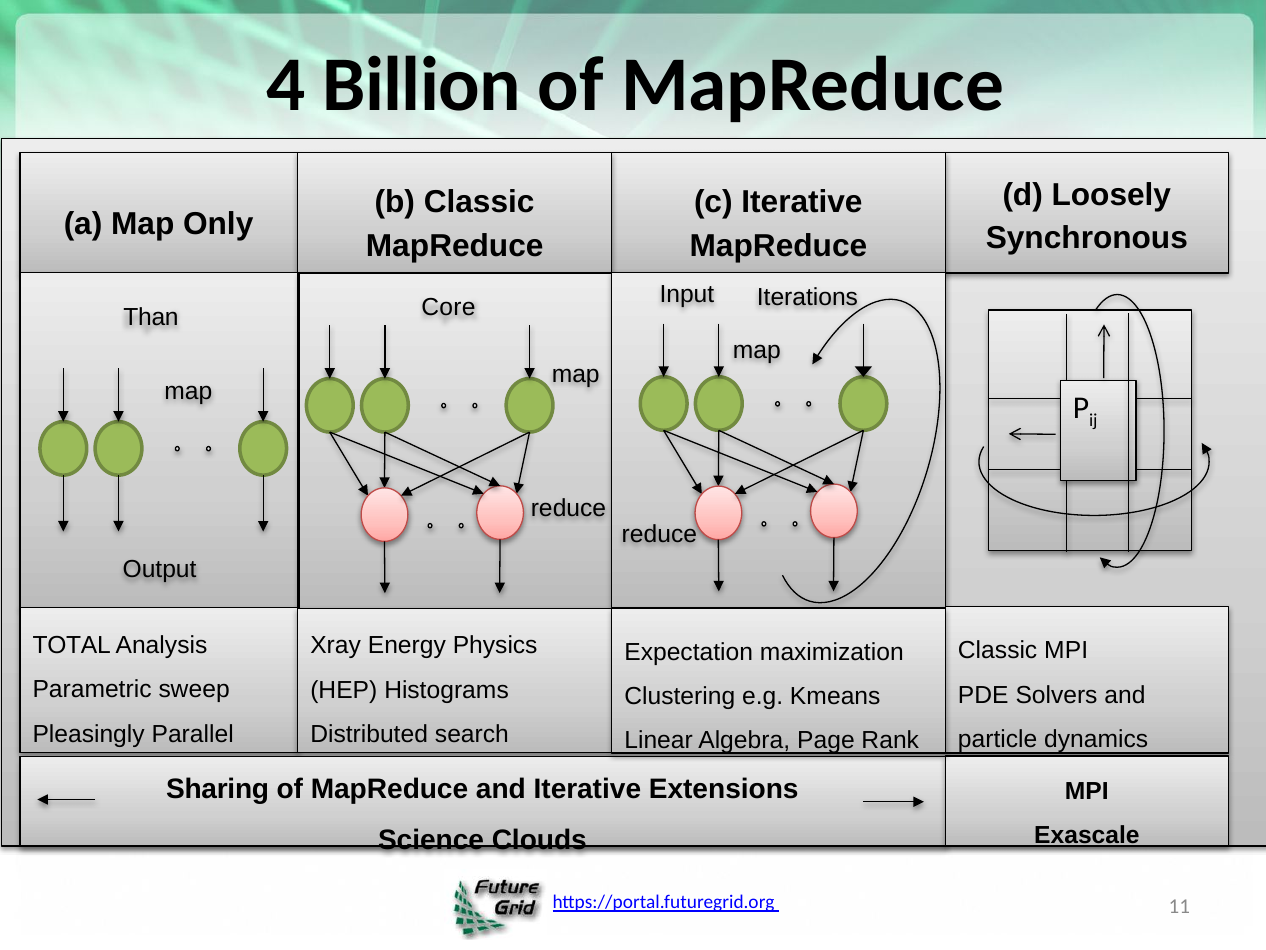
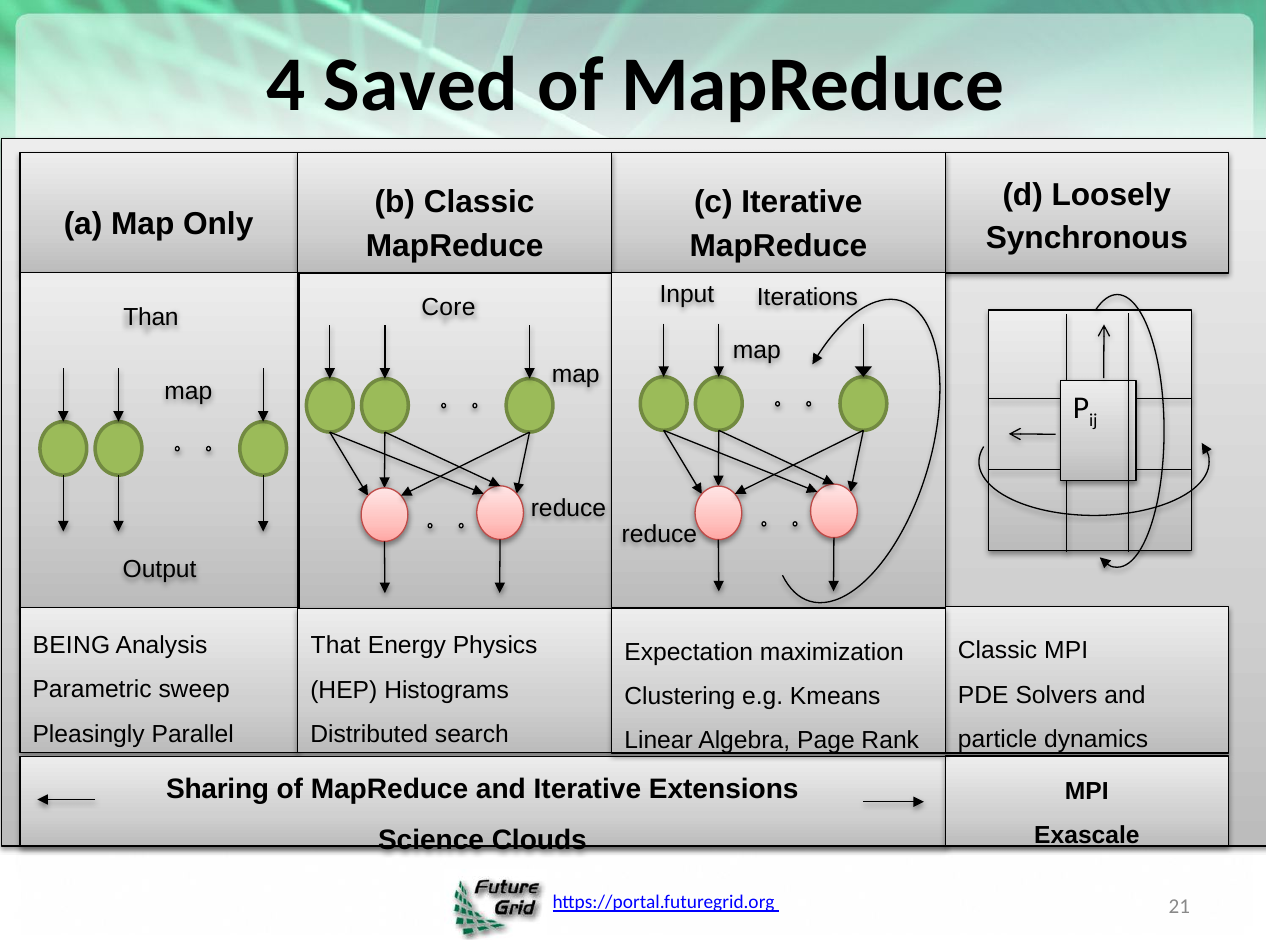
Billion: Billion -> Saved
TOTAL: TOTAL -> BEING
Xray: Xray -> That
11: 11 -> 21
